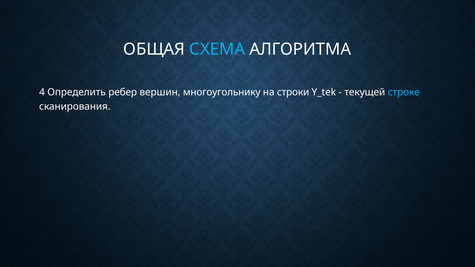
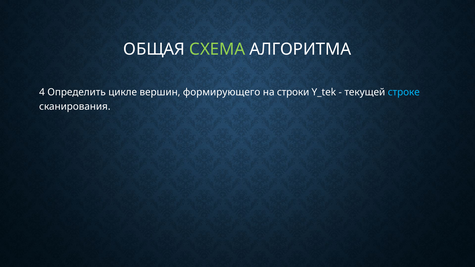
СХЕМА colour: light blue -> light green
ребер: ребер -> цикле
многоугольнику: многоугольнику -> формирующего
